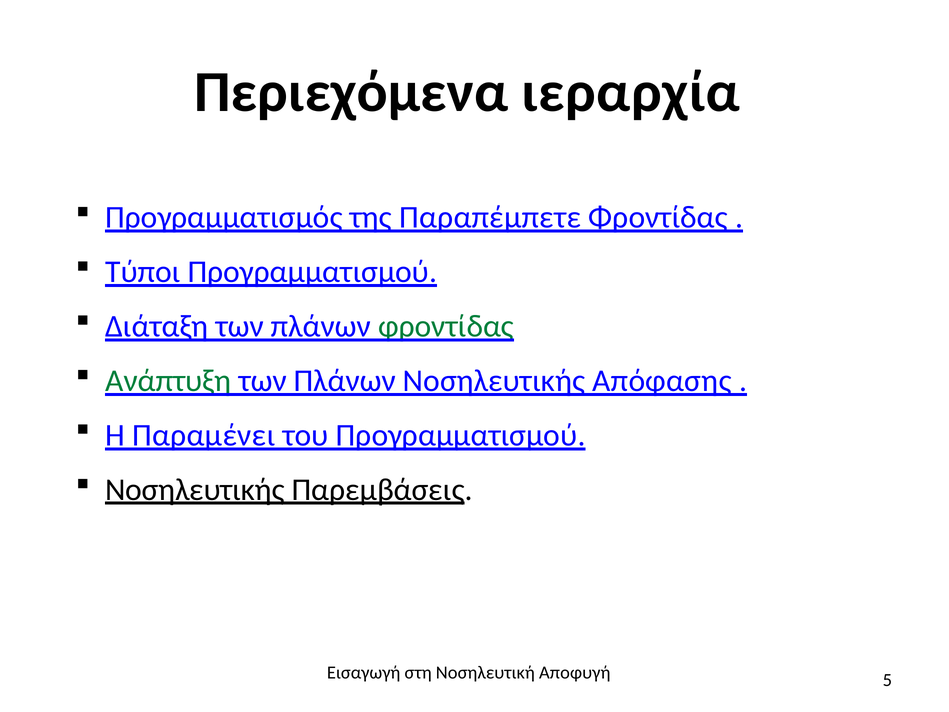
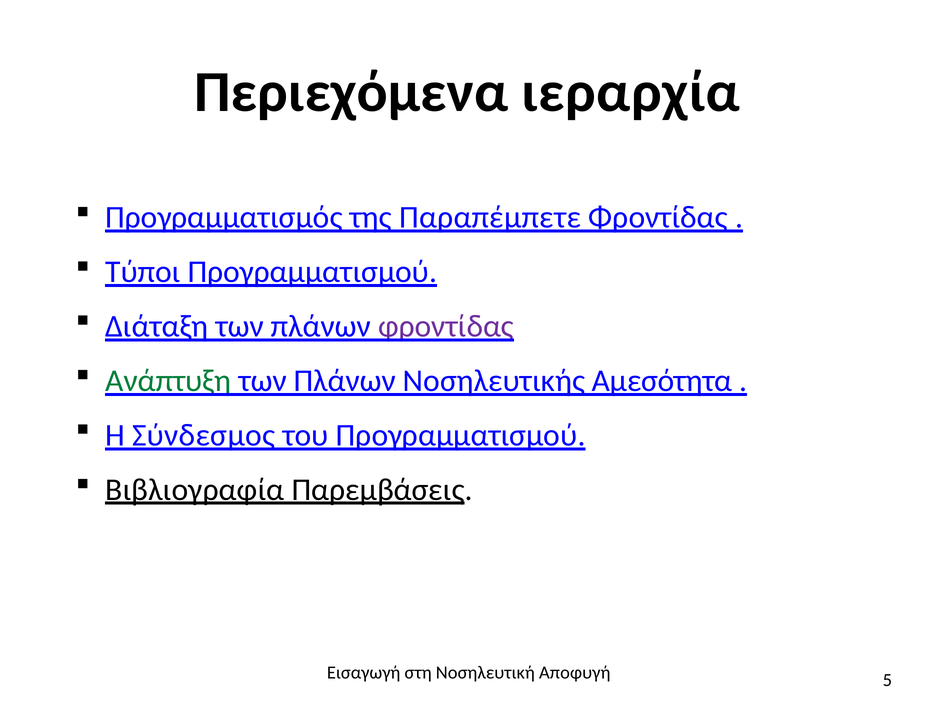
φροντίδας at (446, 326) colour: green -> purple
Απόφασης: Απόφασης -> Αμεσότητα
Παραμένει: Παραμένει -> Σύνδεσμος
Νοσηλευτικής at (195, 489): Νοσηλευτικής -> Βιβλιογραφία
